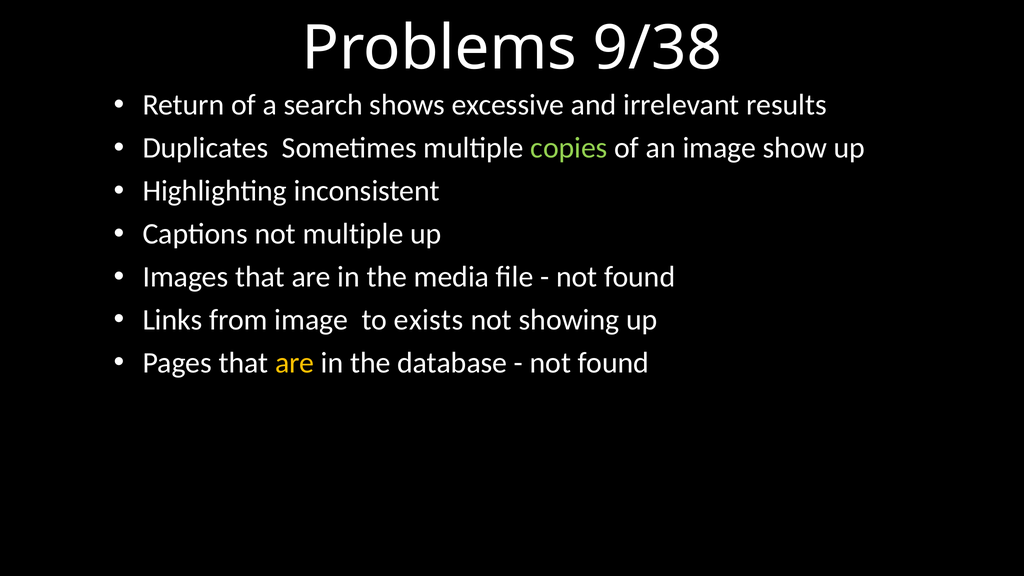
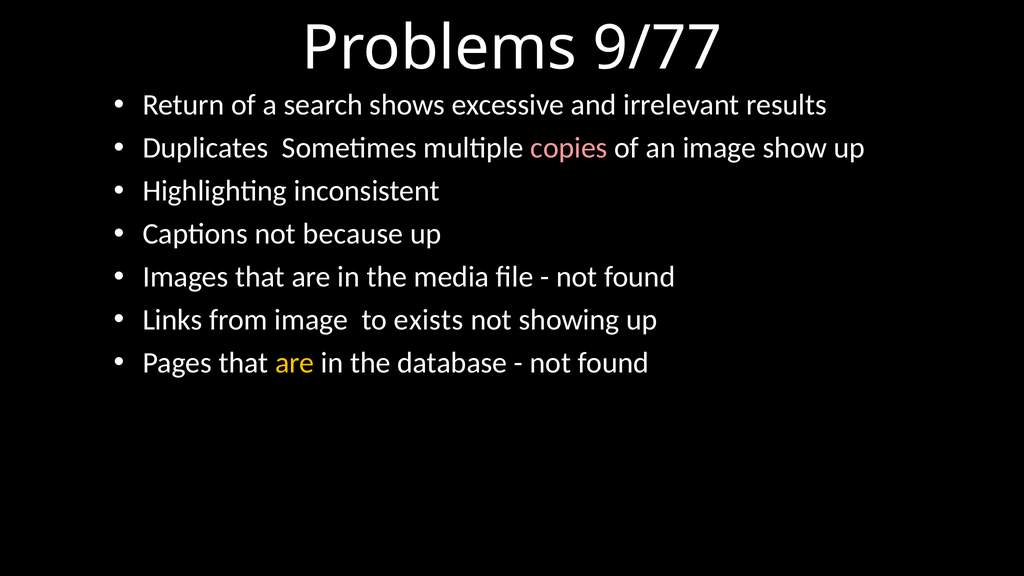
9/38: 9/38 -> 9/77
copies colour: light green -> pink
not multiple: multiple -> because
